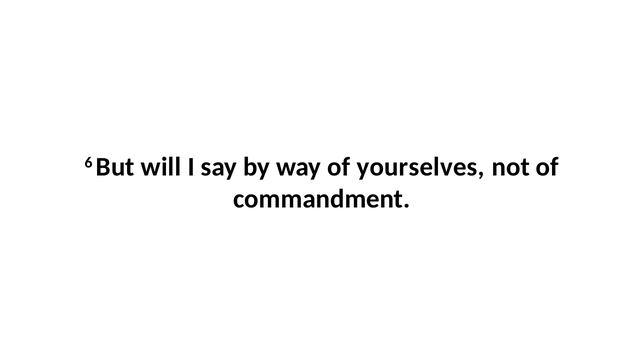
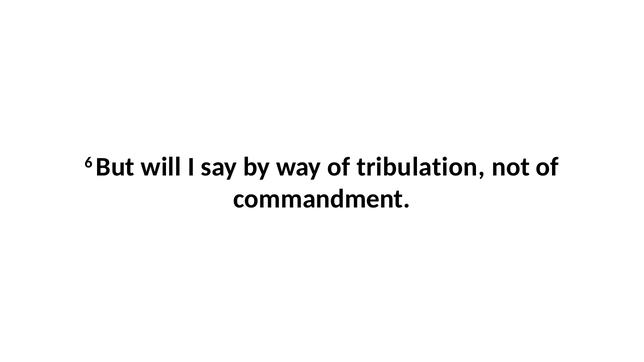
yourselves: yourselves -> tribulation
